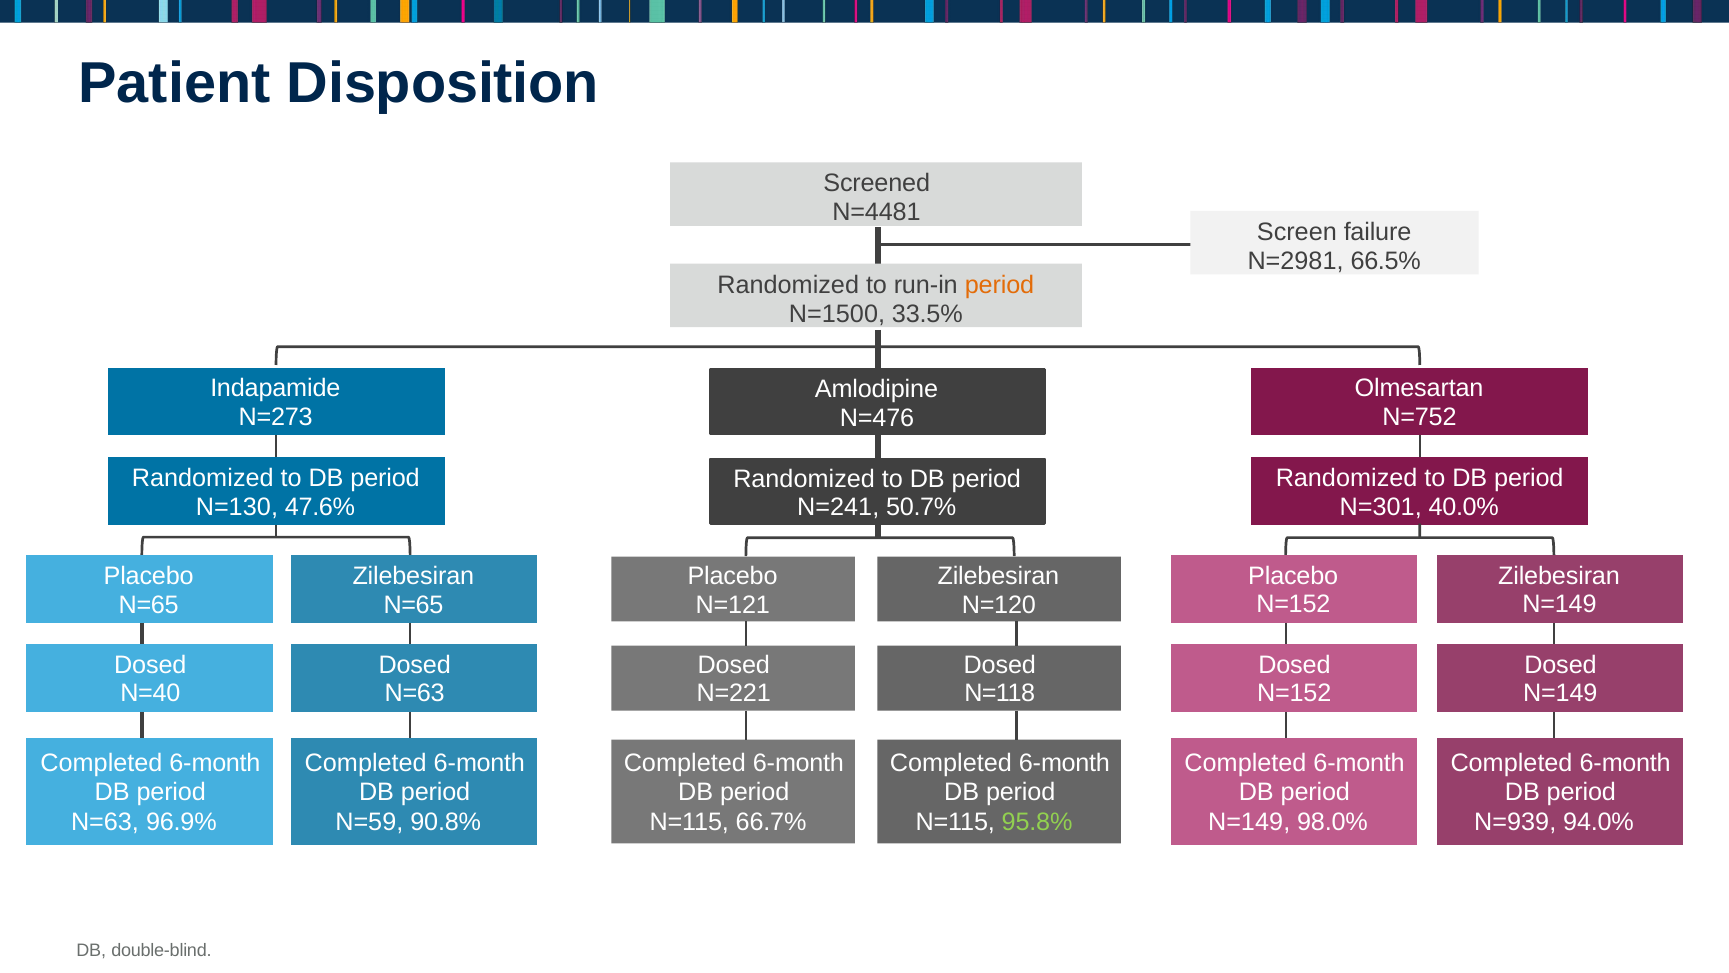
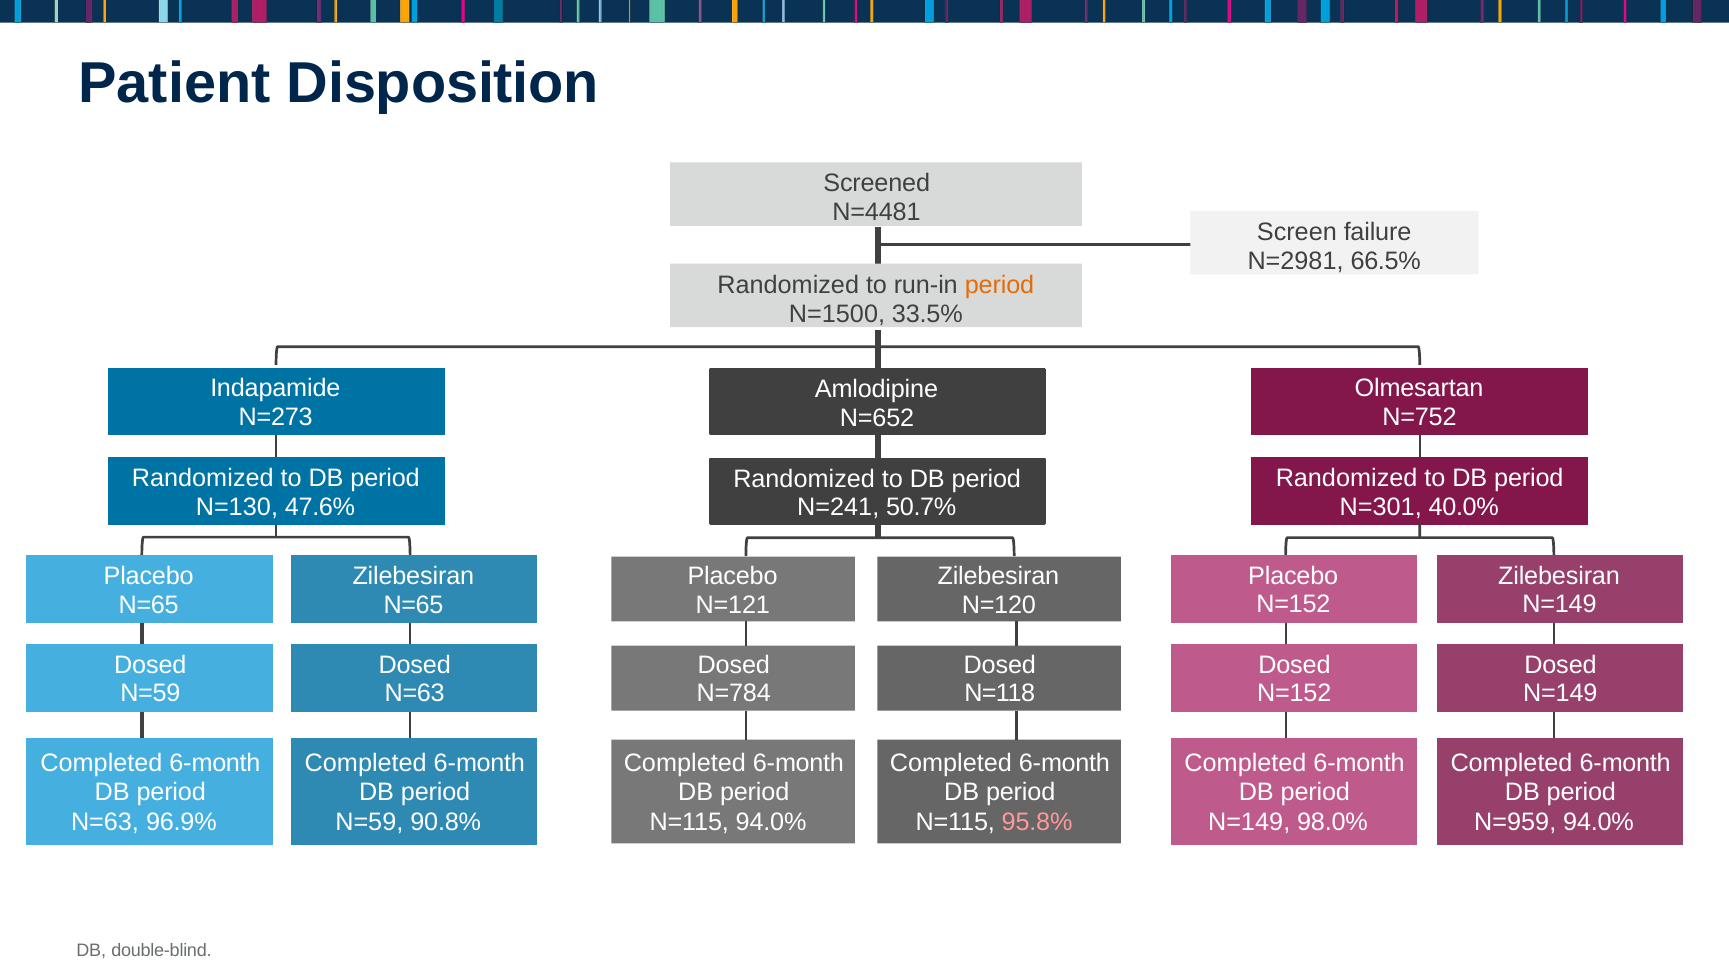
N=476: N=476 -> N=652
N=40 at (150, 693): N=40 -> N=59
N=221: N=221 -> N=784
N=115 66.7%: 66.7% -> 94.0%
95.8% colour: light green -> pink
N=939: N=939 -> N=959
